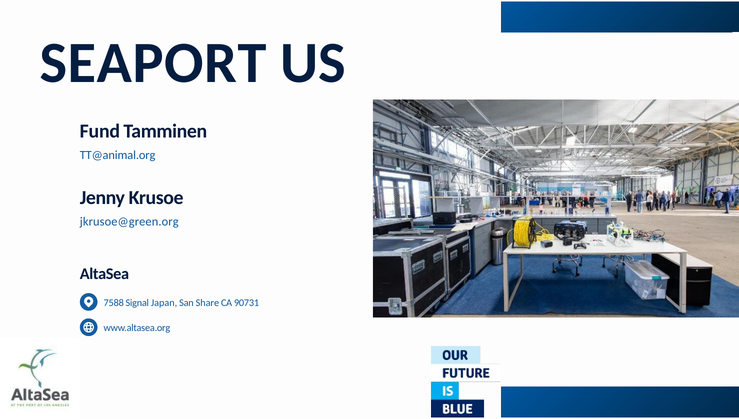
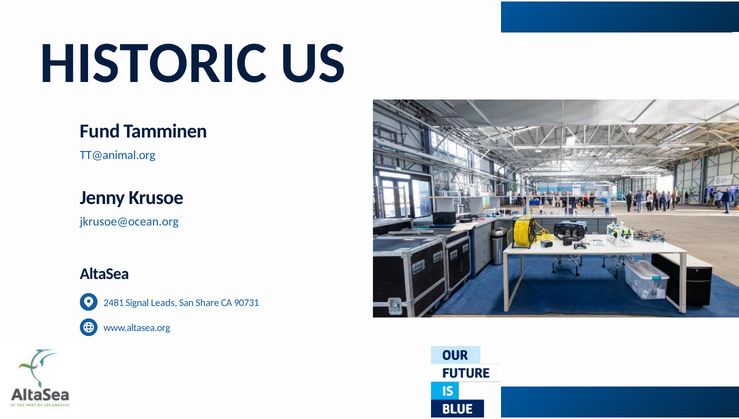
SEAPORT: SEAPORT -> HISTORIC
jkrusoe@green.org: jkrusoe@green.org -> jkrusoe@ocean.org
7588: 7588 -> 2481
Japan: Japan -> Leads
